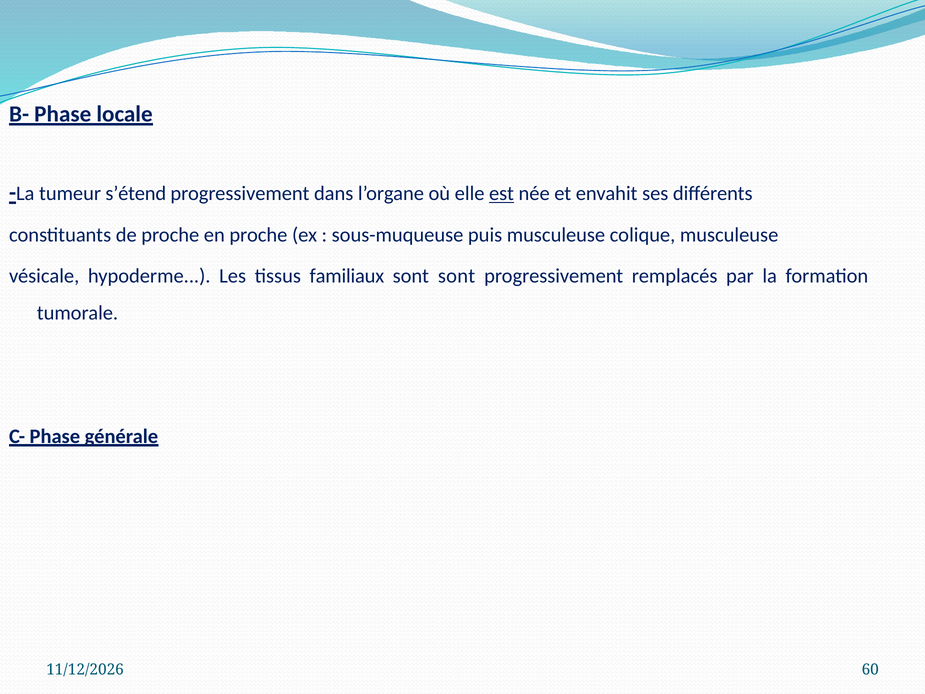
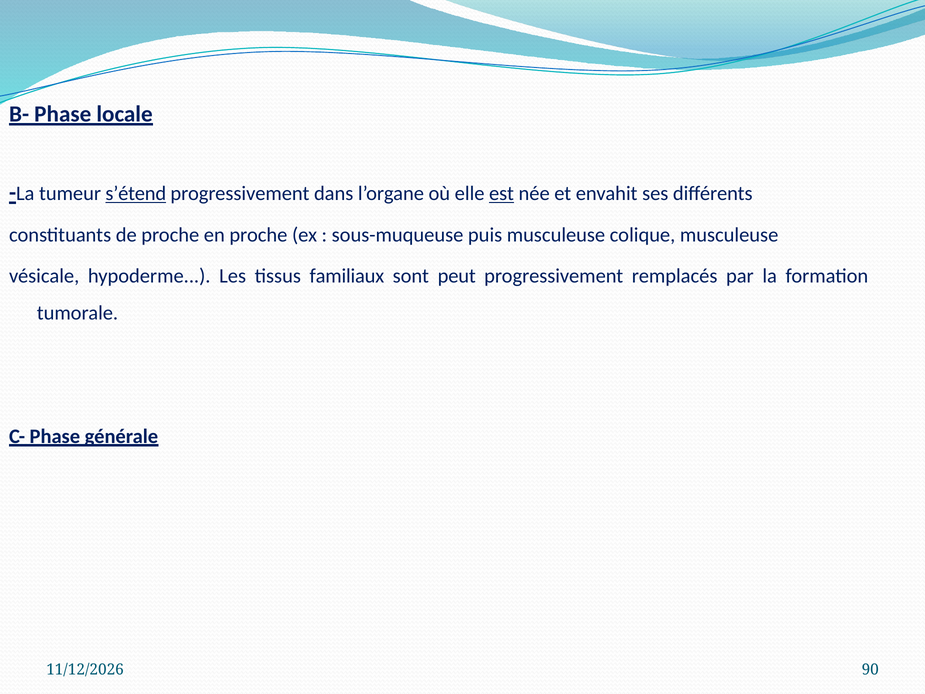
s’étend underline: none -> present
sont sont: sont -> peut
60: 60 -> 90
